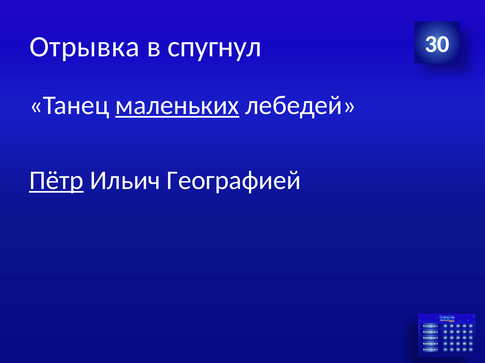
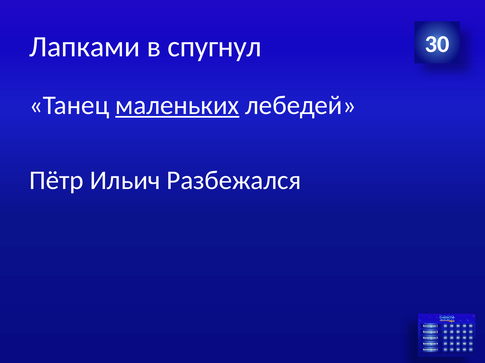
Отрывка: Отрывка -> Лапками
Пётр underline: present -> none
Географией: Географией -> Разбежался
